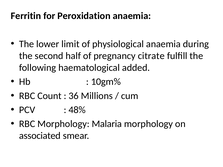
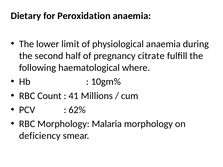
Ferritin: Ferritin -> Dietary
added: added -> where
36: 36 -> 41
48%: 48% -> 62%
associated: associated -> deficiency
